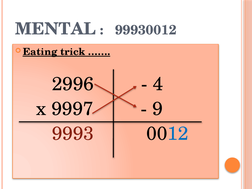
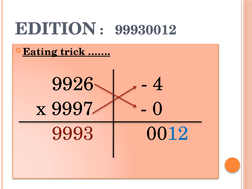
MENTAL: MENTAL -> EDITION
2996: 2996 -> 9926
9: 9 -> 0
